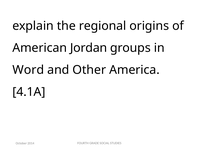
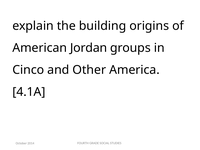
regional: regional -> building
Word: Word -> Cinco
